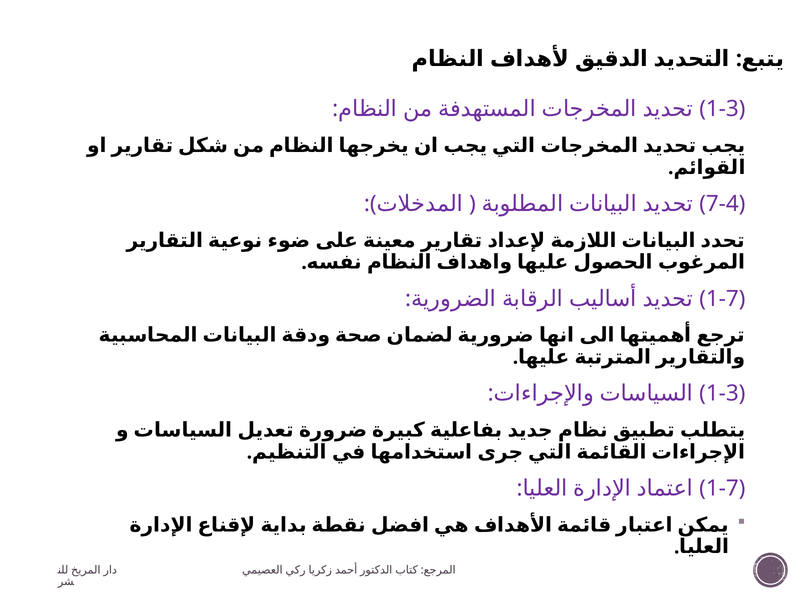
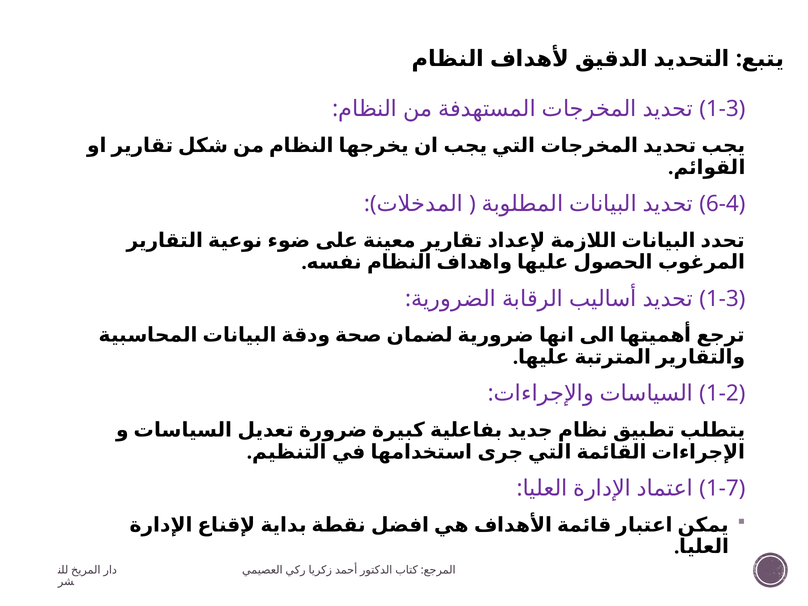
7-4: 7-4 -> 6-4
1-7 at (722, 299): 1-7 -> 1-3
1-3 at (722, 394): 1-3 -> 1-2
